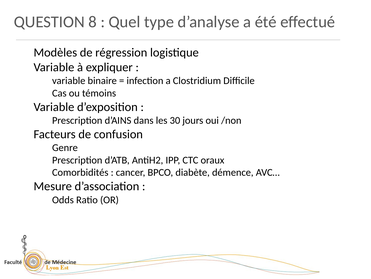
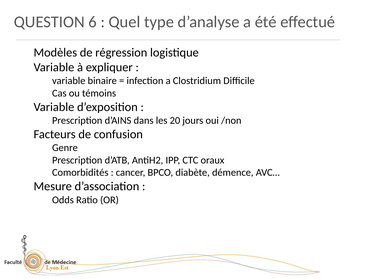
8: 8 -> 6
30: 30 -> 20
